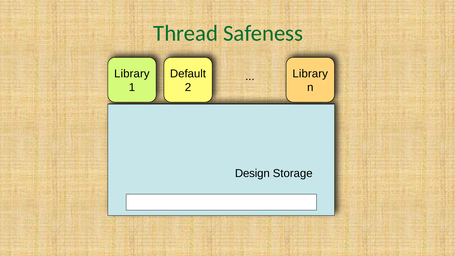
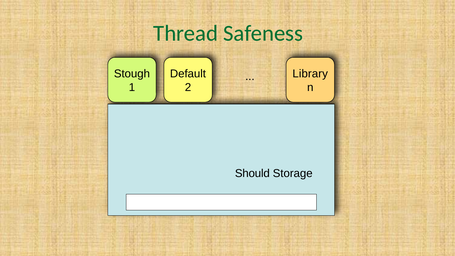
Library at (132, 74): Library -> Stough
Design: Design -> Should
